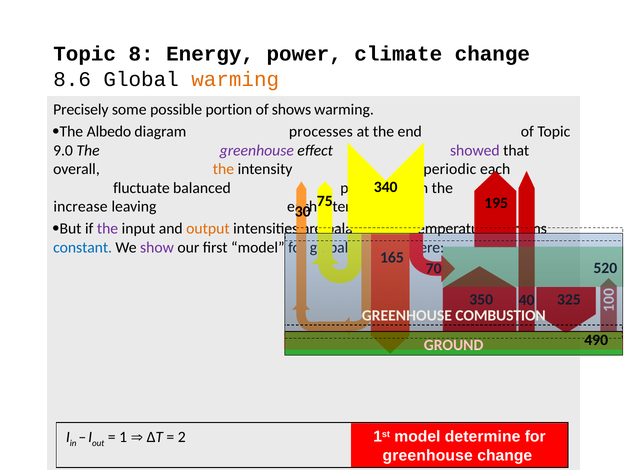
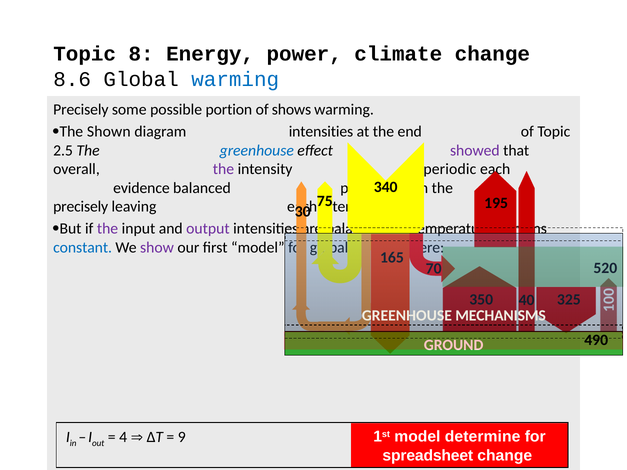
warming at (235, 79) colour: orange -> blue
Albedo: Albedo -> Shown
diagram processes: processes -> intensities
9.0: 9.0 -> 2.5
greenhouse at (257, 150) colour: purple -> blue
the at (223, 169) colour: orange -> purple
fluctuate: fluctuate -> evidence
increase at (81, 207): increase -> precisely
output colour: orange -> purple
COMBUSTION: COMBUSTION -> MECHANISMS
1 at (123, 437): 1 -> 4
2: 2 -> 9
greenhouse at (428, 456): greenhouse -> spreadsheet
